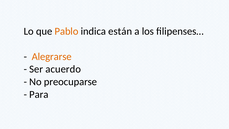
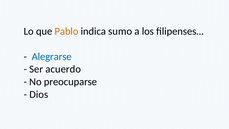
están: están -> sumo
Alegrarse colour: orange -> blue
Para: Para -> Dios
